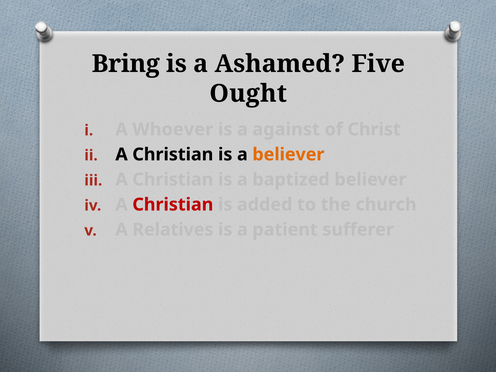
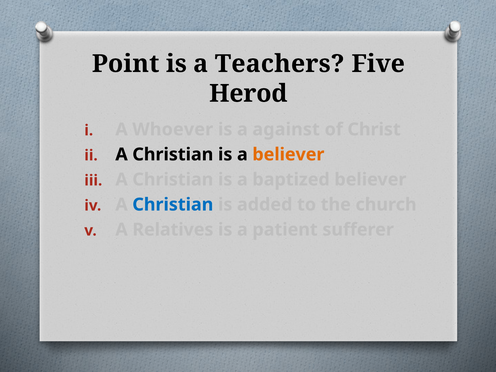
Bring: Bring -> Point
Ashamed: Ashamed -> Teachers
Ought: Ought -> Herod
Christian at (173, 205) colour: red -> blue
